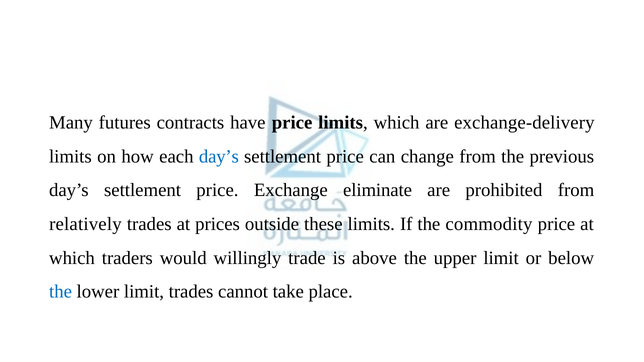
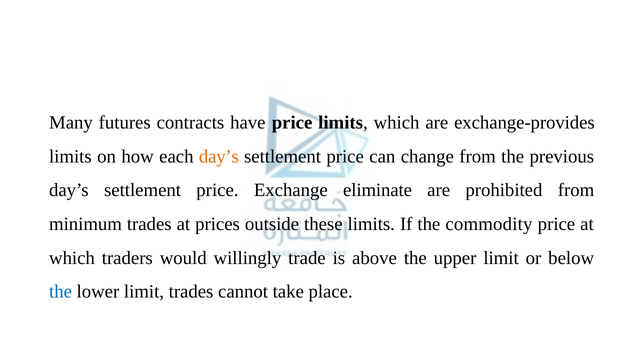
exchange-delivery: exchange-delivery -> exchange-provides
day’s at (219, 157) colour: blue -> orange
relatively: relatively -> minimum
